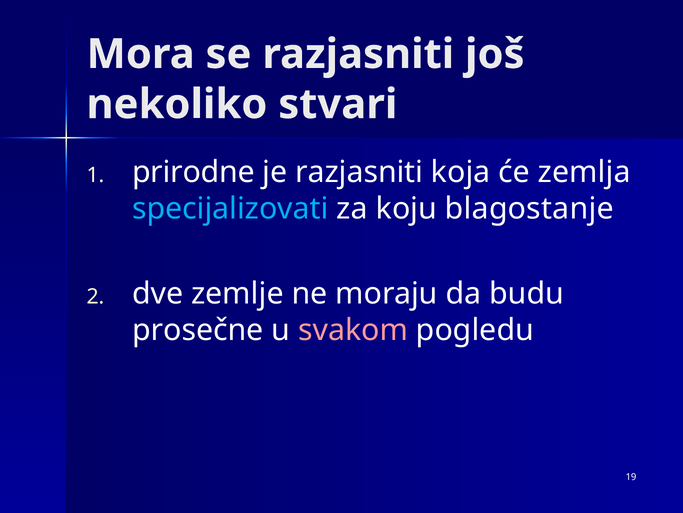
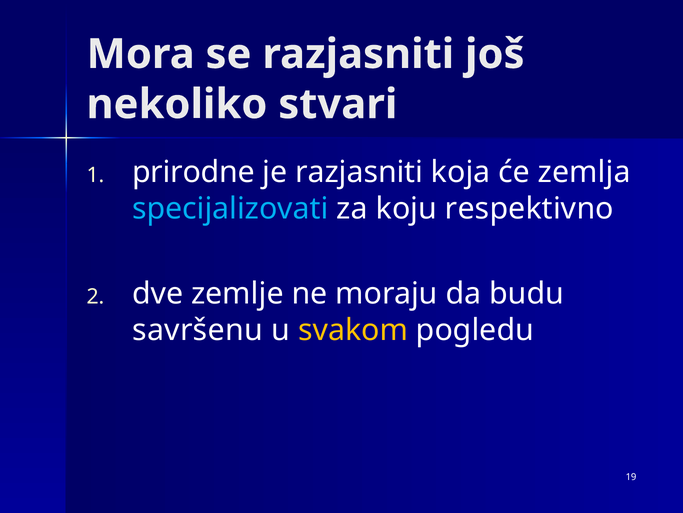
blagostanje: blagostanje -> respektivno
prosečne: prosečne -> savršenu
svakom colour: pink -> yellow
